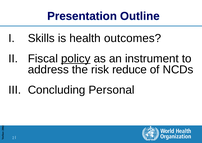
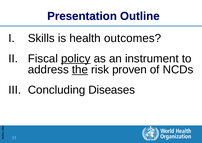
the underline: none -> present
reduce: reduce -> proven
Personal: Personal -> Diseases
